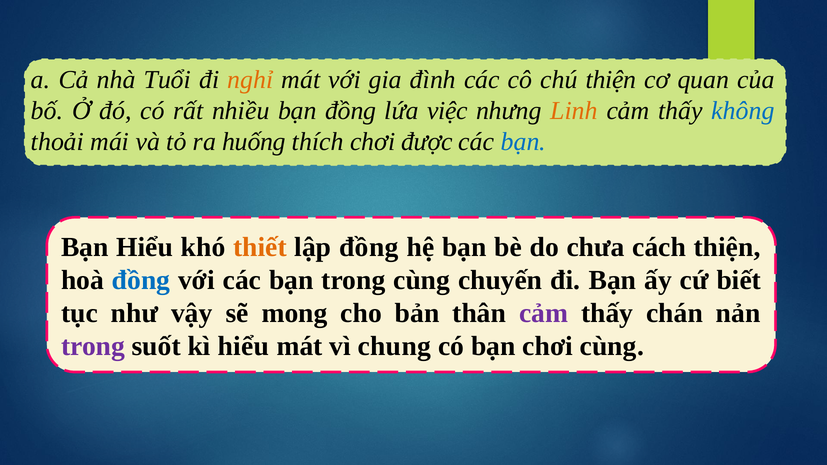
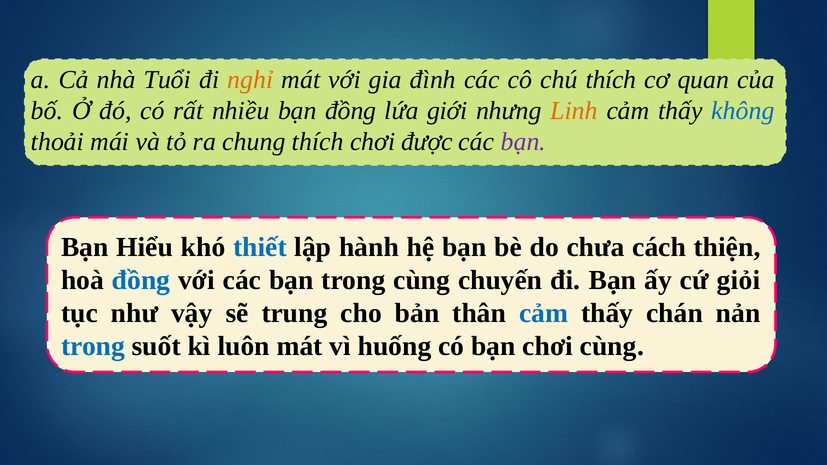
chú thiện: thiện -> thích
việc: việc -> giới
huống: huống -> chung
bạn at (523, 142) colour: blue -> purple
thiết colour: orange -> blue
lập đồng: đồng -> hành
biết: biết -> giỏi
mong: mong -> trung
cảm at (544, 313) colour: purple -> blue
trong at (93, 346) colour: purple -> blue
kì hiểu: hiểu -> luôn
chung: chung -> huống
